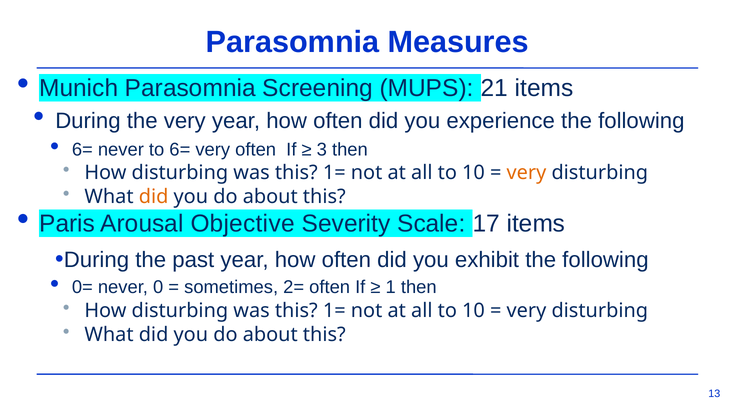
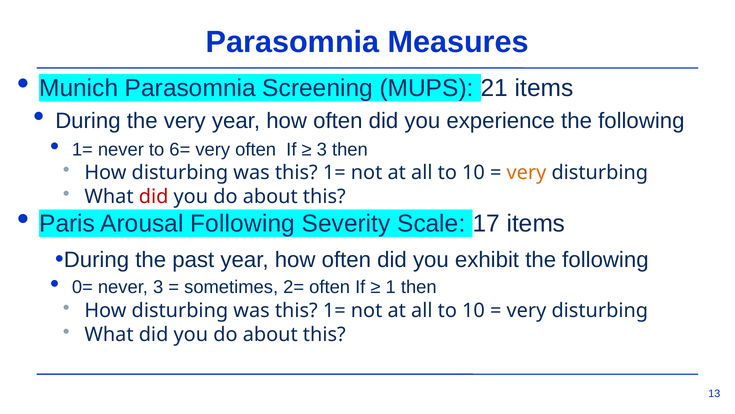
6= at (82, 149): 6= -> 1=
did at (154, 196) colour: orange -> red
Arousal Objective: Objective -> Following
never 0: 0 -> 3
